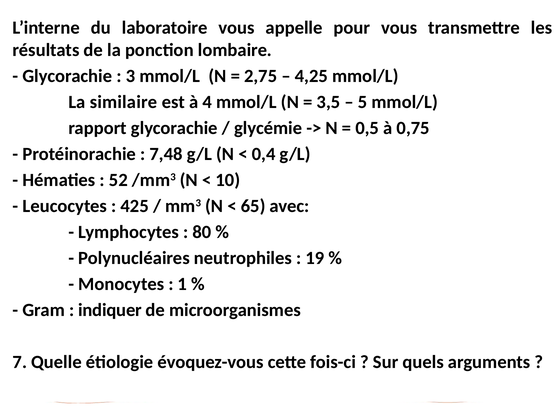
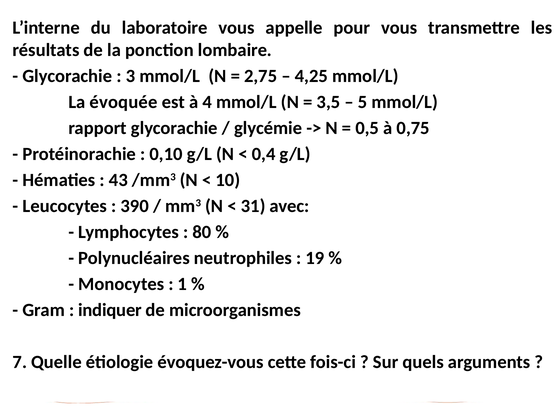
similaire: similaire -> évoquée
7,48: 7,48 -> 0,10
52: 52 -> 43
425: 425 -> 390
65: 65 -> 31
